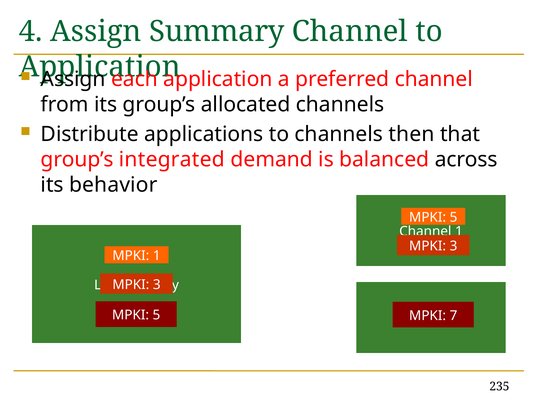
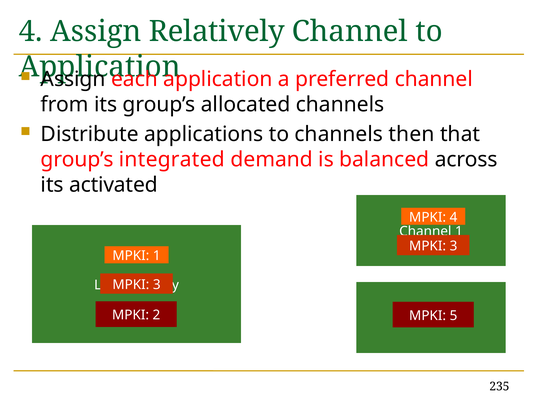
Summary: Summary -> Relatively
behavior: behavior -> activated
5 at (453, 217): 5 -> 4
5 at (156, 315): 5 -> 2
7: 7 -> 5
